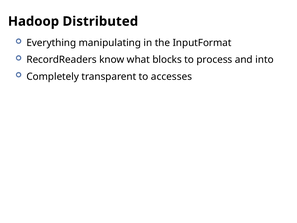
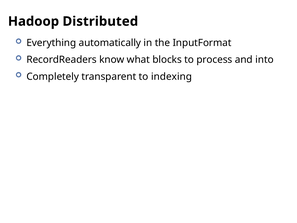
manipulating: manipulating -> automatically
accesses: accesses -> indexing
